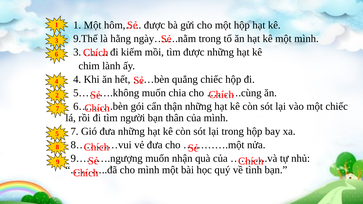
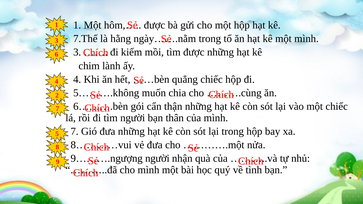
9.Thế: 9.Thế -> 7.Thế
muốn at (157, 159): muốn -> người
